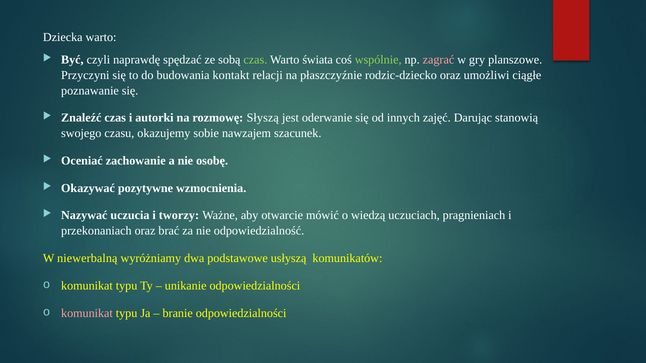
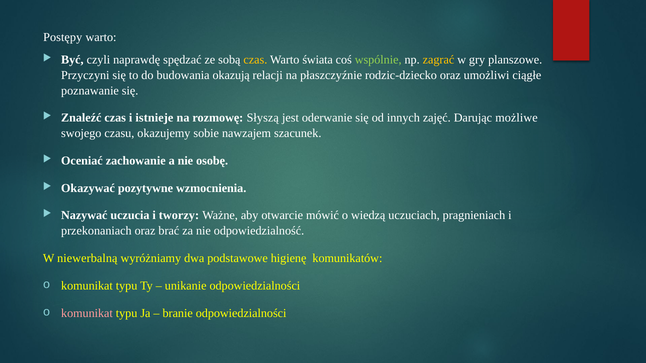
Dziecka: Dziecka -> Postępy
czas at (255, 60) colour: light green -> yellow
zagrać colour: pink -> yellow
kontakt: kontakt -> okazują
autorki: autorki -> istnieje
stanowią: stanowią -> możliwe
usłyszą: usłyszą -> higienę
